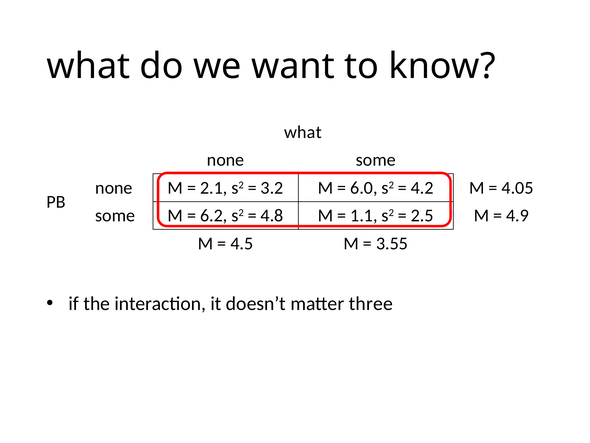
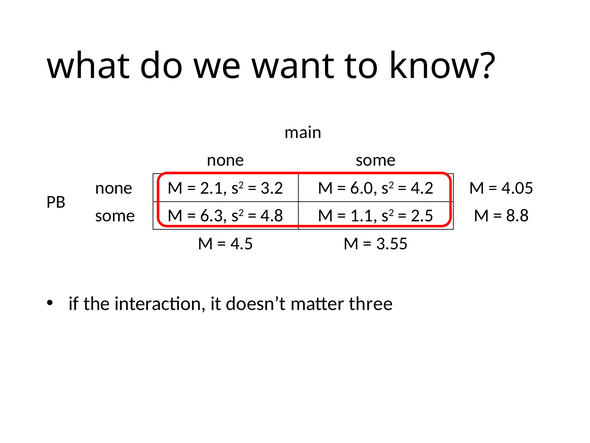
what at (303, 132): what -> main
6.2: 6.2 -> 6.3
4.9: 4.9 -> 8.8
